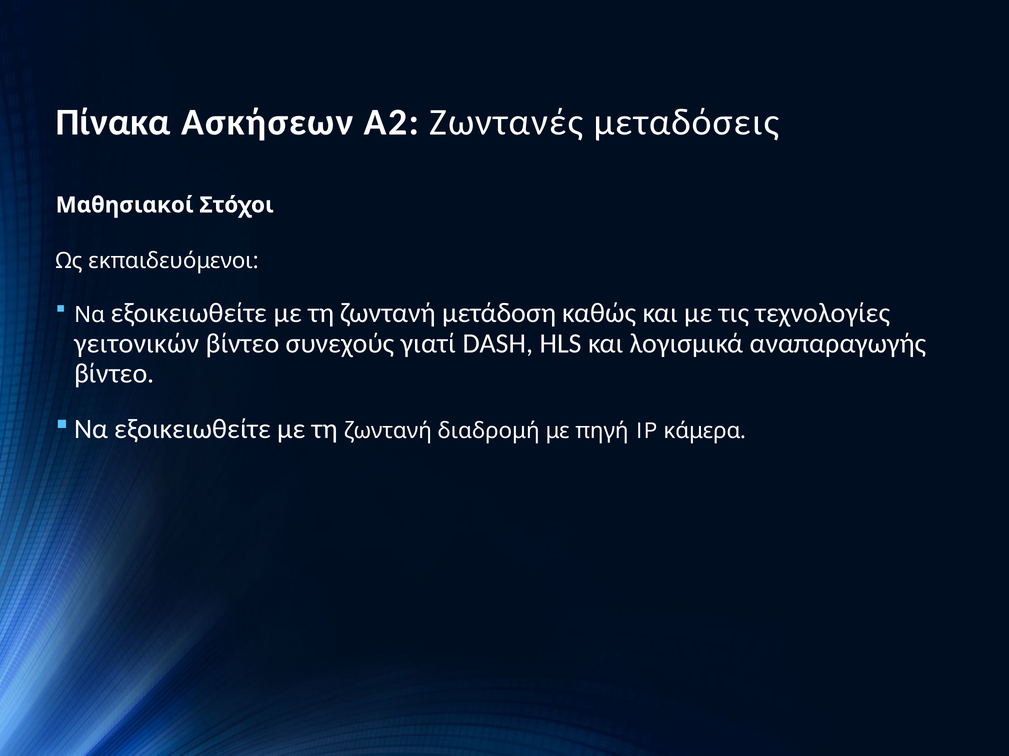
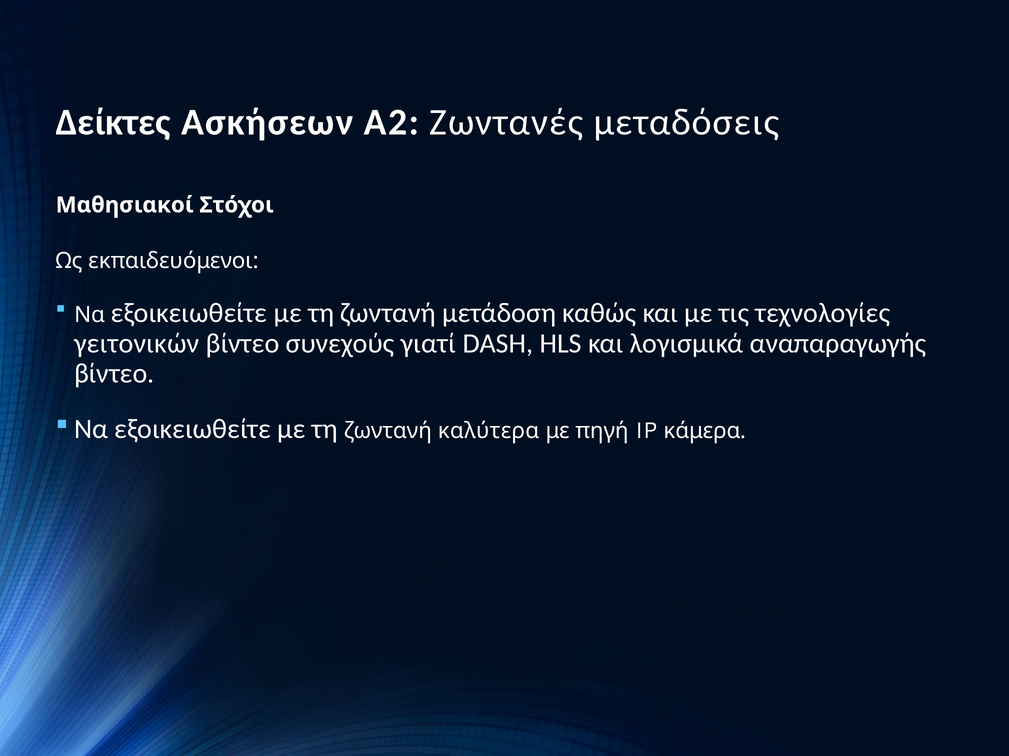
Πίνακα: Πίνακα -> Δείκτες
διαδρομή: διαδρομή -> καλύτερα
